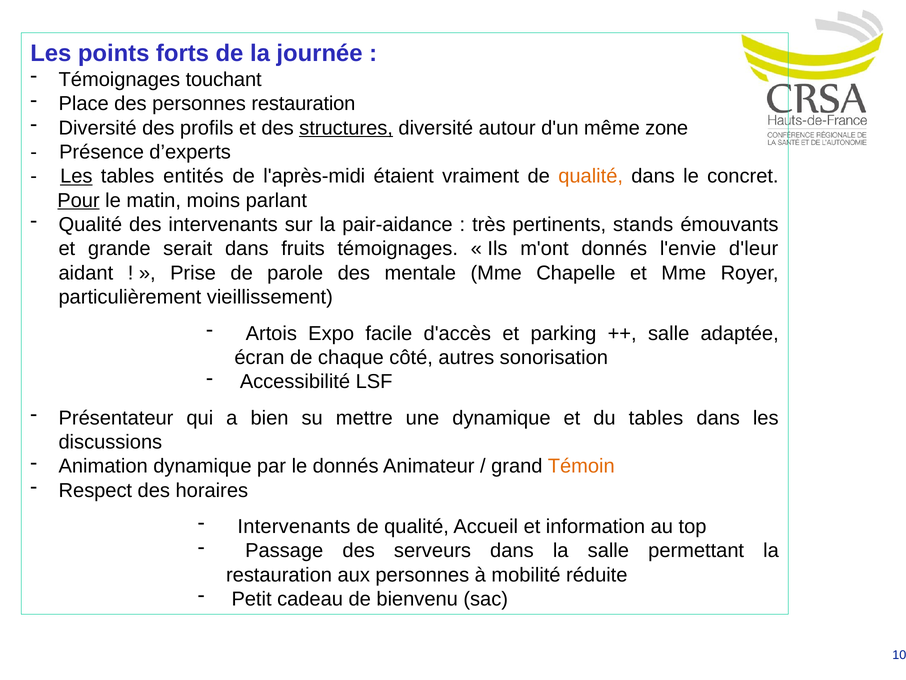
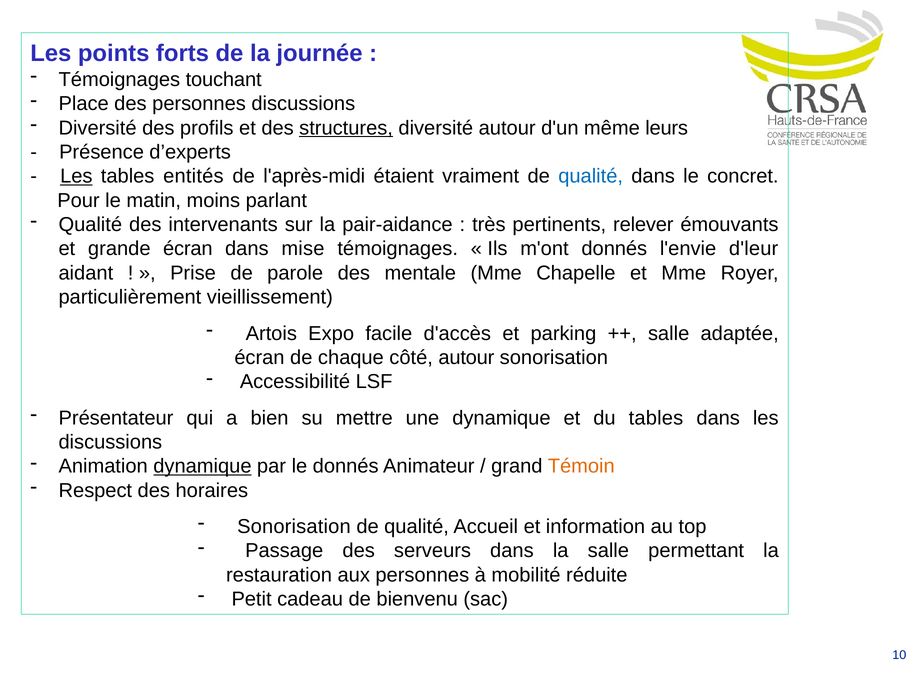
personnes restauration: restauration -> discussions
zone: zone -> leurs
qualité at (591, 176) colour: orange -> blue
Pour underline: present -> none
stands: stands -> relever
grande serait: serait -> écran
fruits: fruits -> mise
côté autres: autres -> autour
dynamique at (202, 466) underline: none -> present
Intervenants at (294, 526): Intervenants -> Sonorisation
